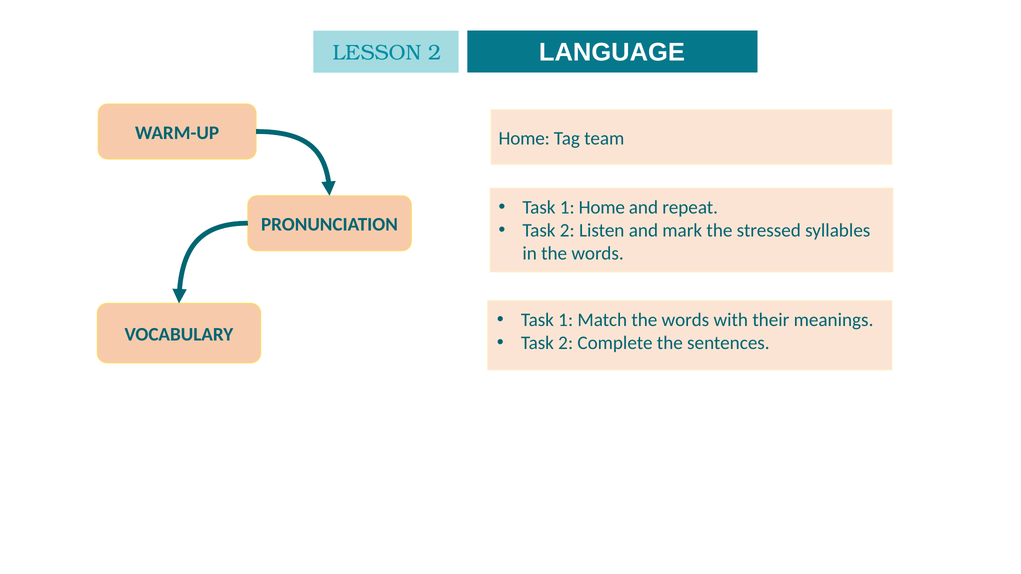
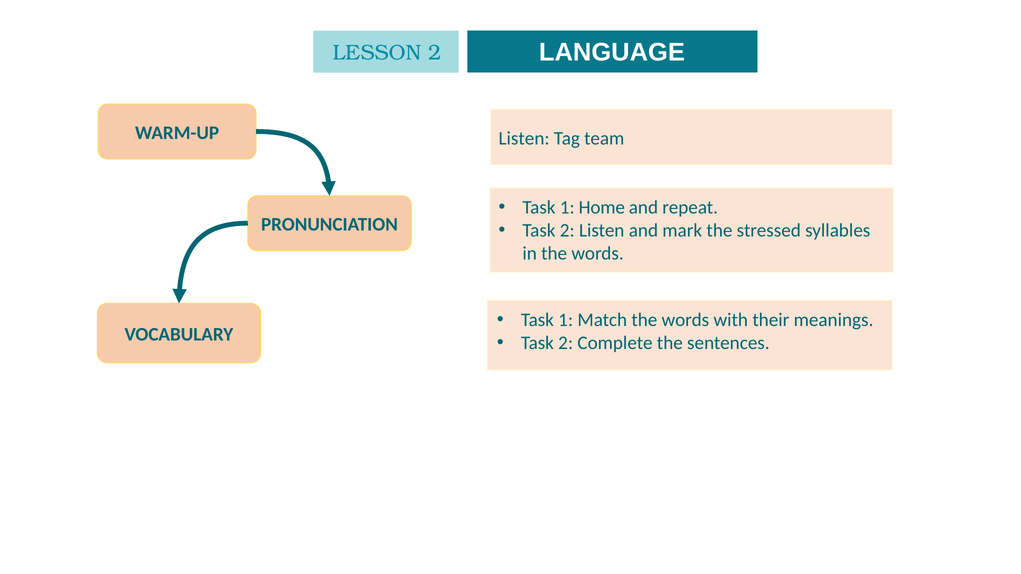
Home at (524, 138): Home -> Listen
